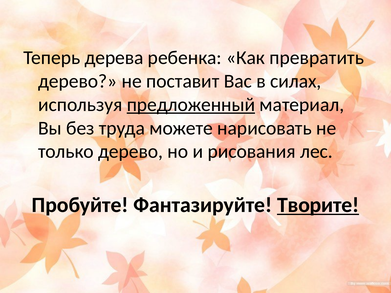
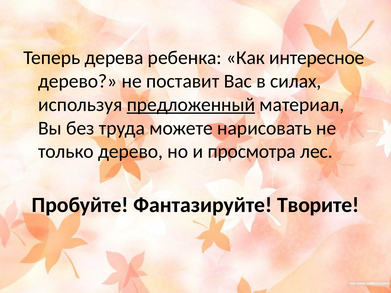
превратить: превратить -> интересное
рисования: рисования -> просмотра
Творите underline: present -> none
